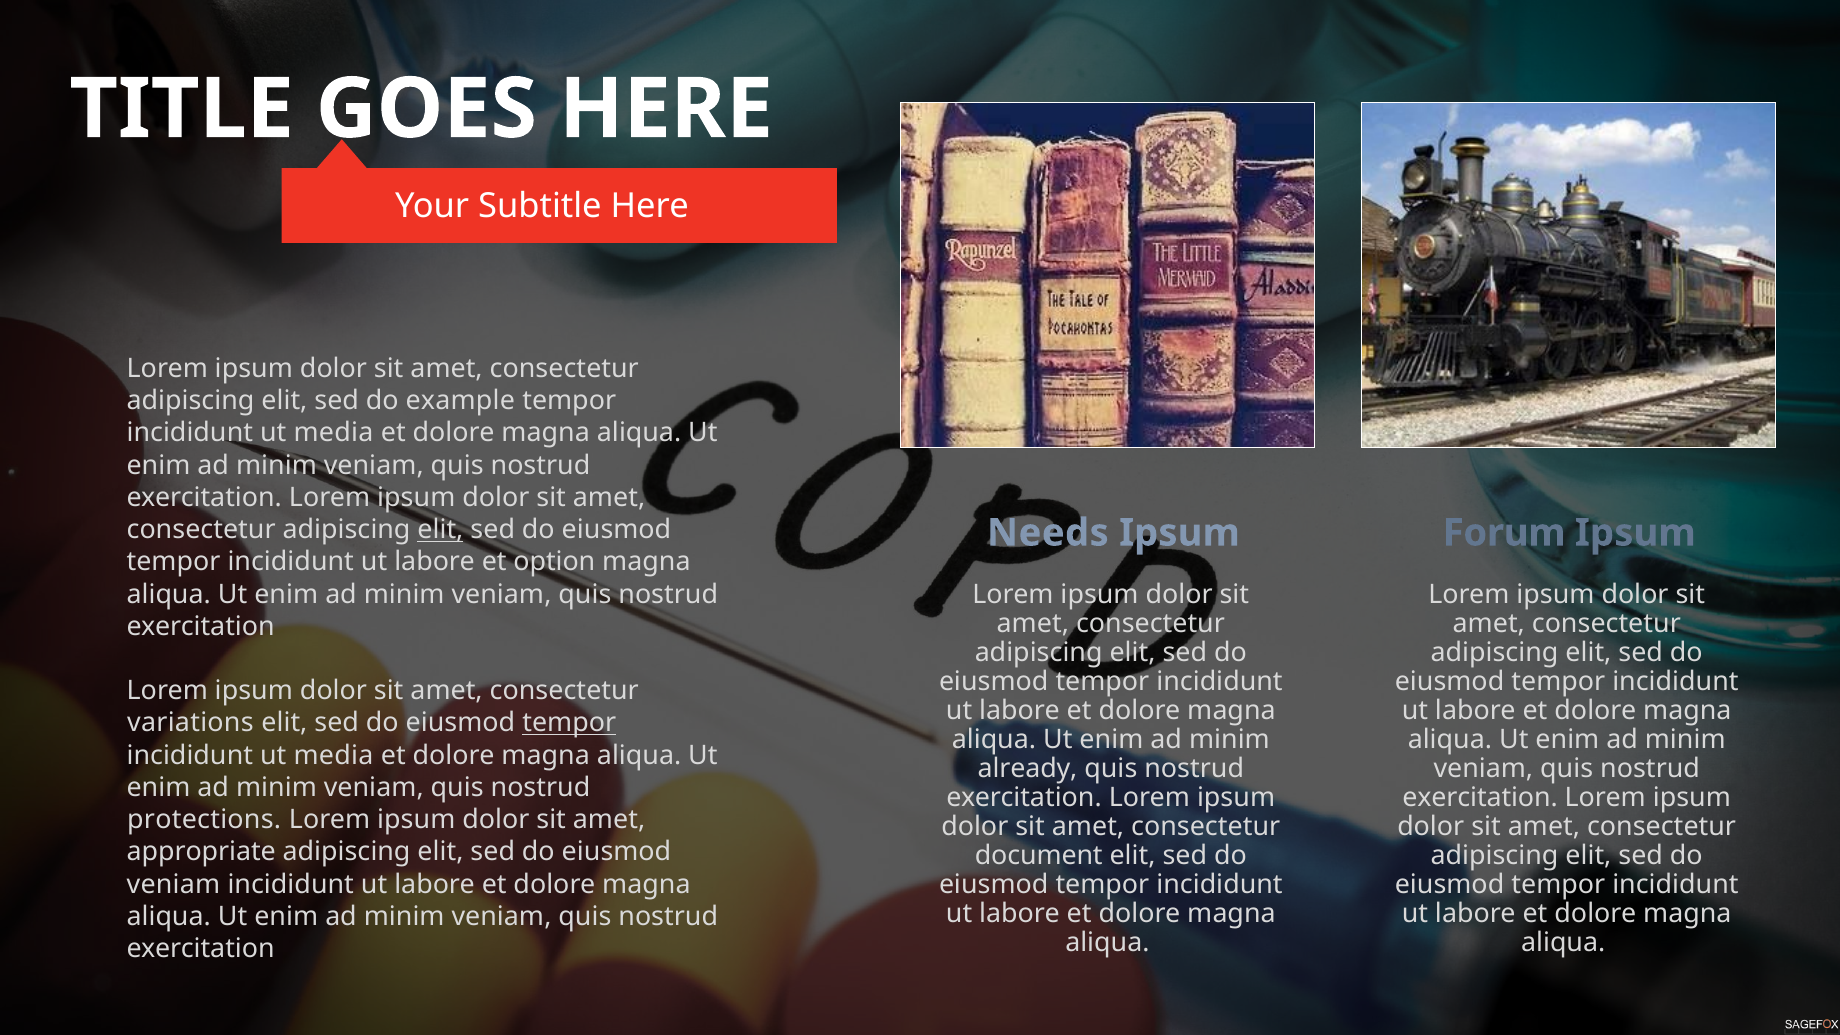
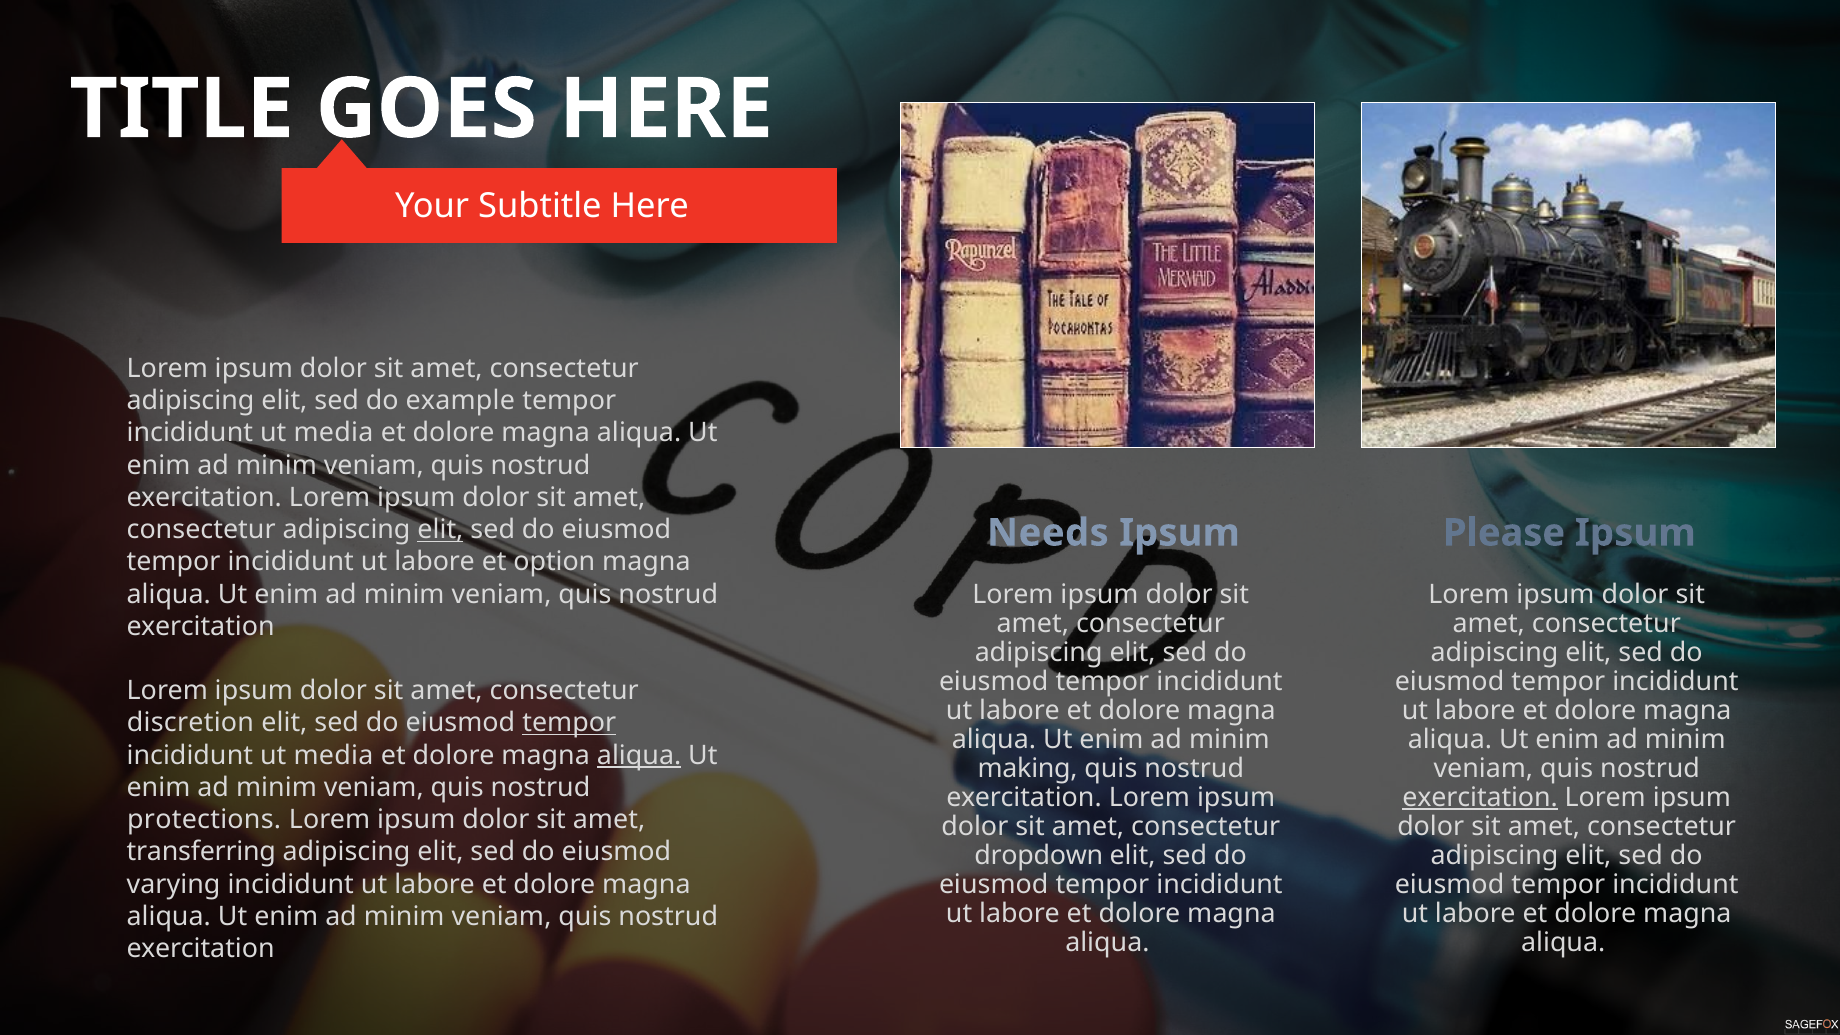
Forum: Forum -> Please
variations: variations -> discretion
aliqua at (639, 755) underline: none -> present
already: already -> making
exercitation at (1480, 797) underline: none -> present
appropriate: appropriate -> transferring
document: document -> dropdown
veniam at (173, 884): veniam -> varying
